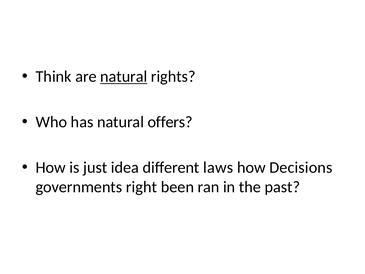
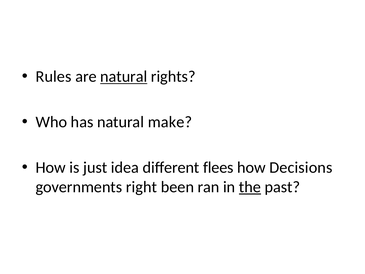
Think: Think -> Rules
offers: offers -> make
laws: laws -> flees
the underline: none -> present
